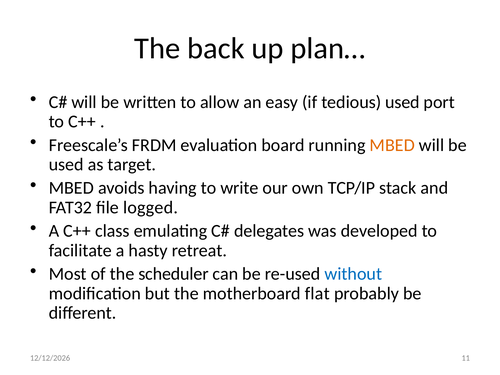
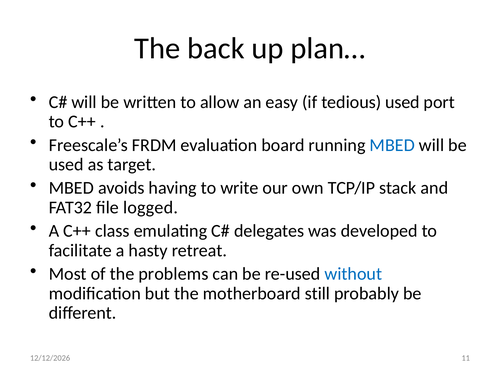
MBED at (392, 145) colour: orange -> blue
scheduler: scheduler -> problems
flat: flat -> still
